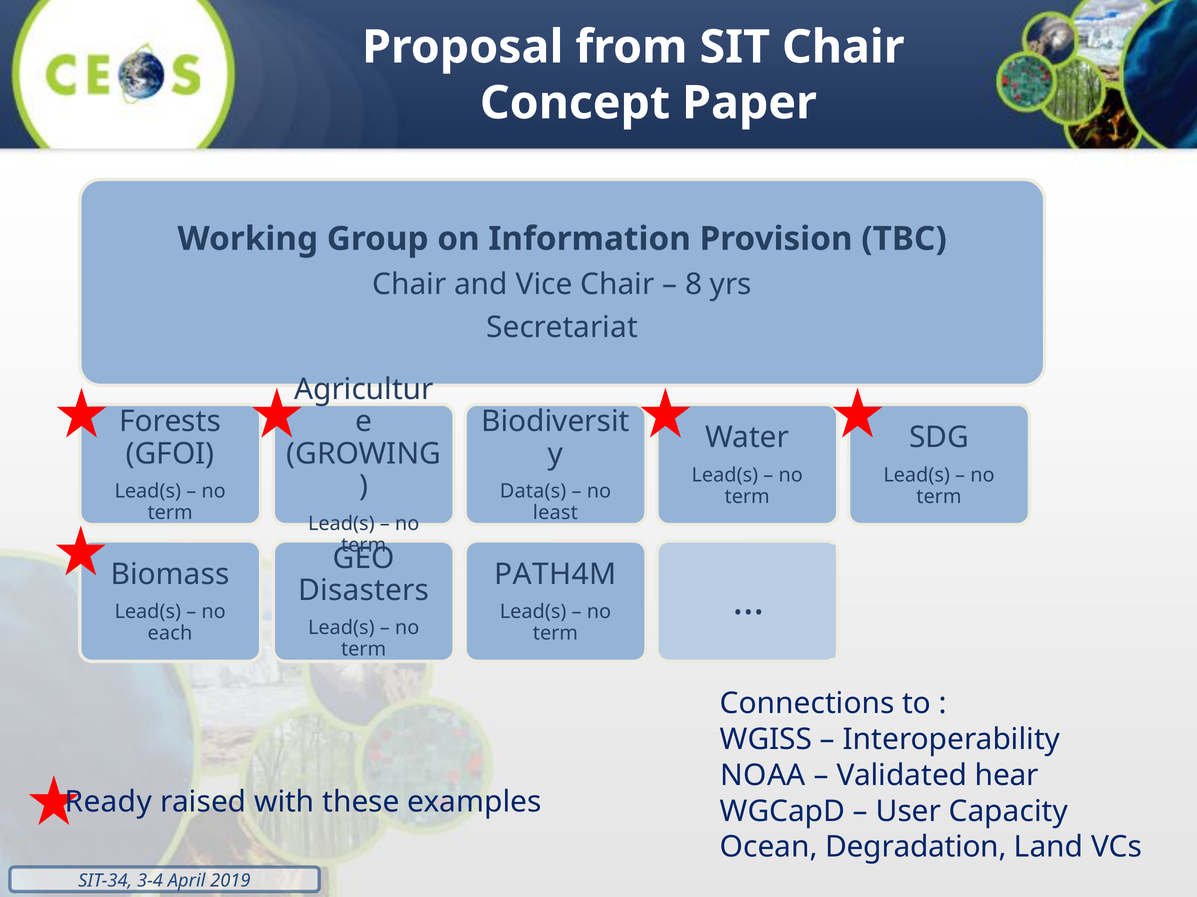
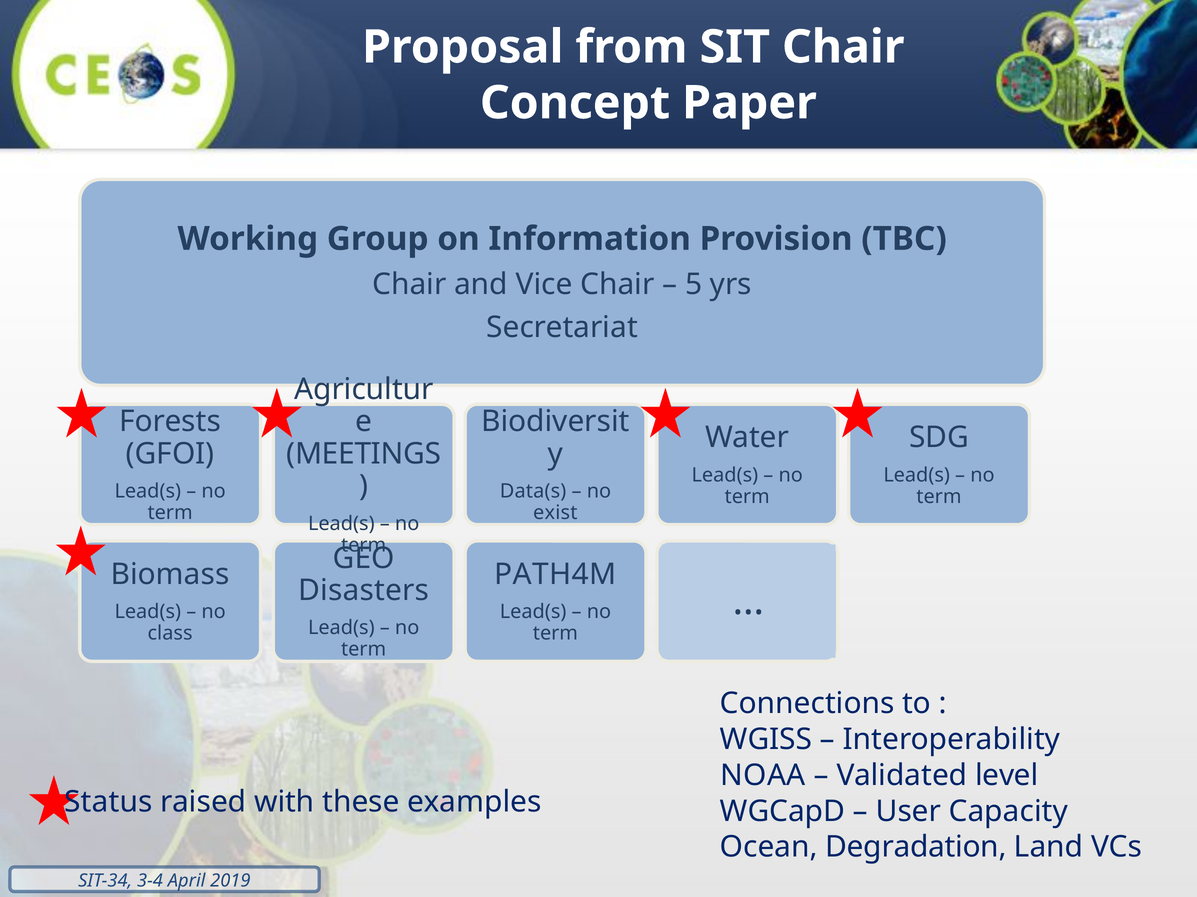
8: 8 -> 5
GROWING: GROWING -> MEETINGS
least: least -> exist
each: each -> class
hear: hear -> level
Ready: Ready -> Status
